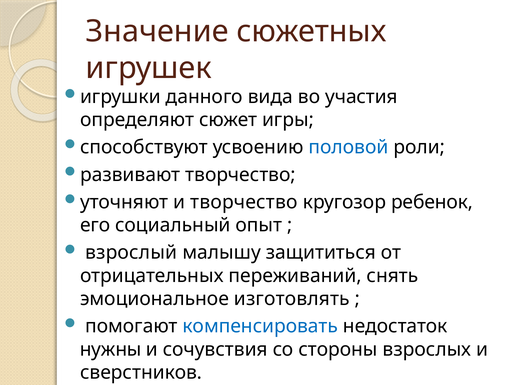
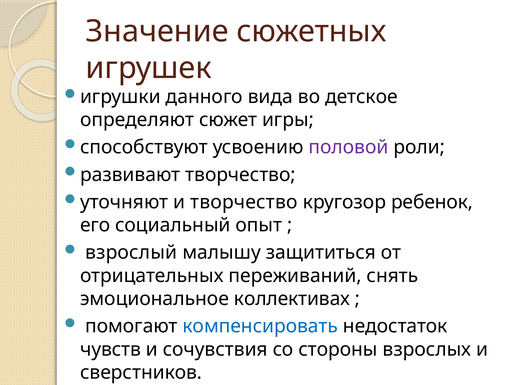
участия: участия -> детское
половой colour: blue -> purple
изготовлять: изготовлять -> коллективах
нужны: нужны -> чувств
